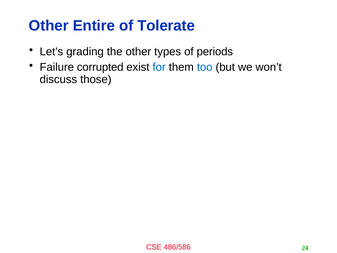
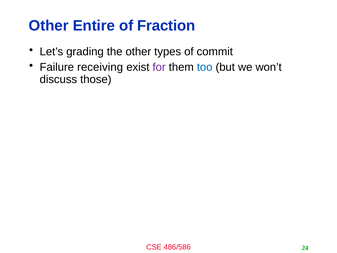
Tolerate: Tolerate -> Fraction
periods: periods -> commit
corrupted: corrupted -> receiving
for colour: blue -> purple
